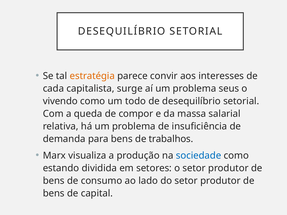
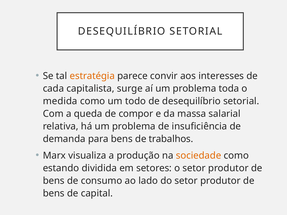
seus: seus -> toda
vivendo: vivendo -> medida
sociedade colour: blue -> orange
